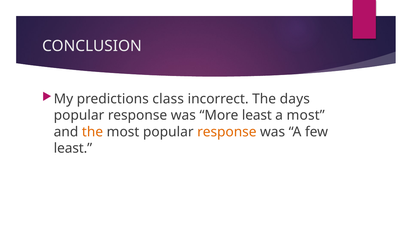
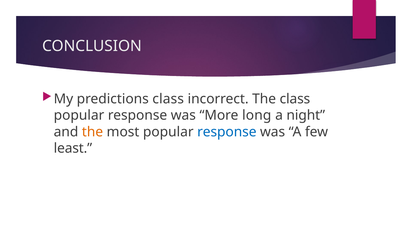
The days: days -> class
More least: least -> long
a most: most -> night
response at (227, 132) colour: orange -> blue
